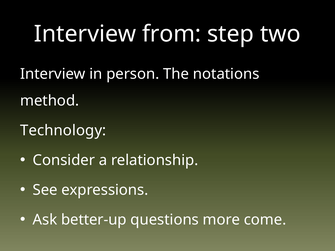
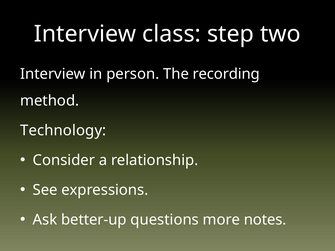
from: from -> class
notations: notations -> recording
come: come -> notes
